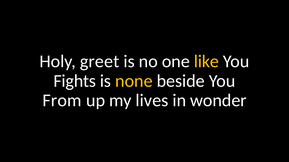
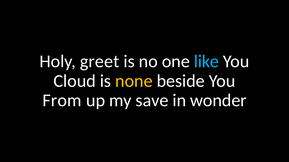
like colour: yellow -> light blue
Fights: Fights -> Cloud
lives: lives -> save
